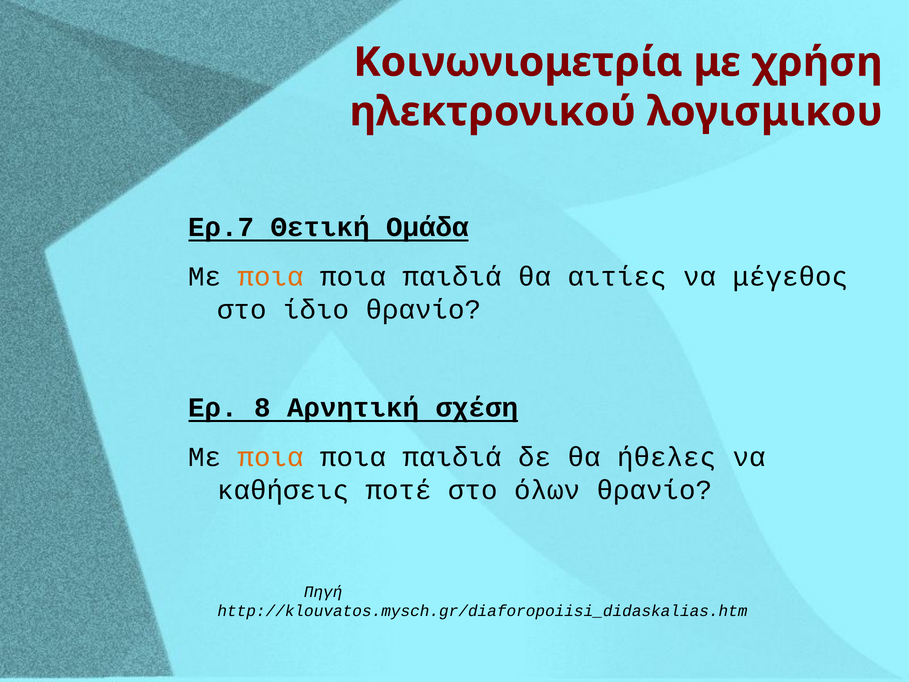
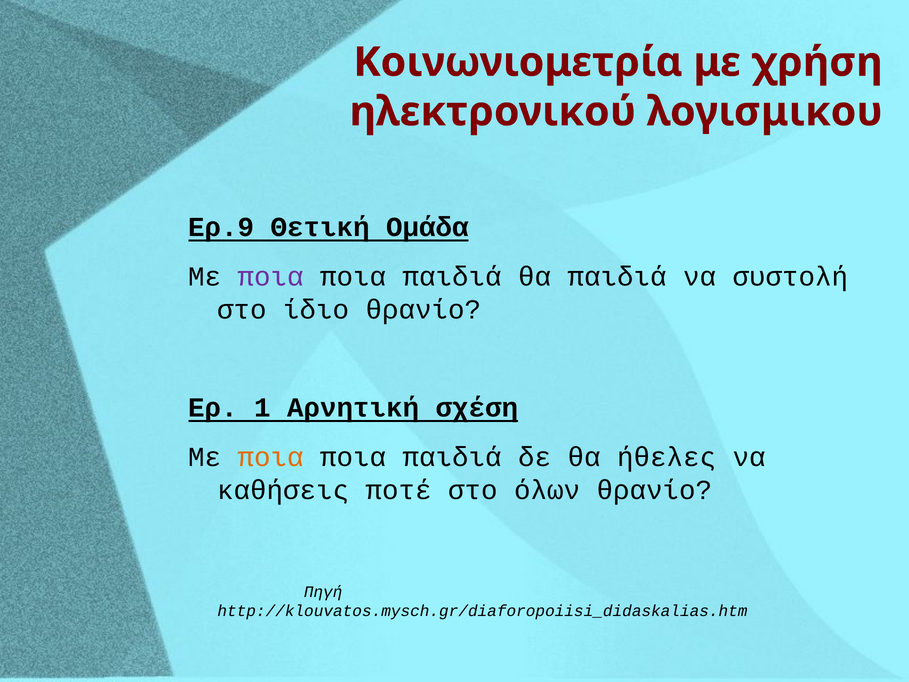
Ερ.7: Ερ.7 -> Ερ.9
ποια at (271, 276) colour: orange -> purple
θα αιτίες: αιτίες -> παιδιά
μέγεθος: μέγεθος -> συστολή
8: 8 -> 1
